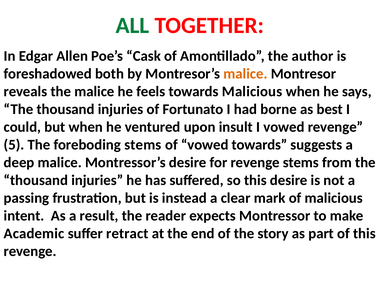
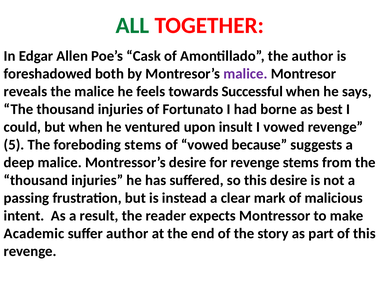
malice at (245, 74) colour: orange -> purple
towards Malicious: Malicious -> Successful
vowed towards: towards -> because
suffer retract: retract -> author
